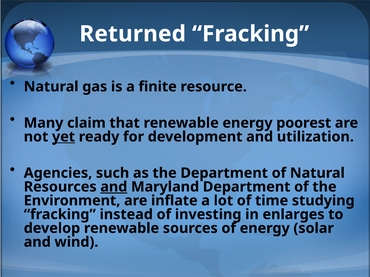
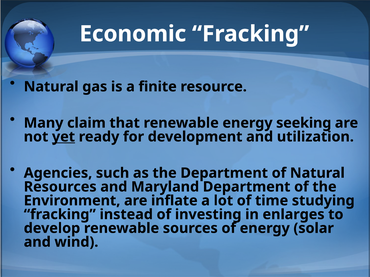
Returned: Returned -> Economic
poorest: poorest -> seeking
and at (114, 187) underline: present -> none
